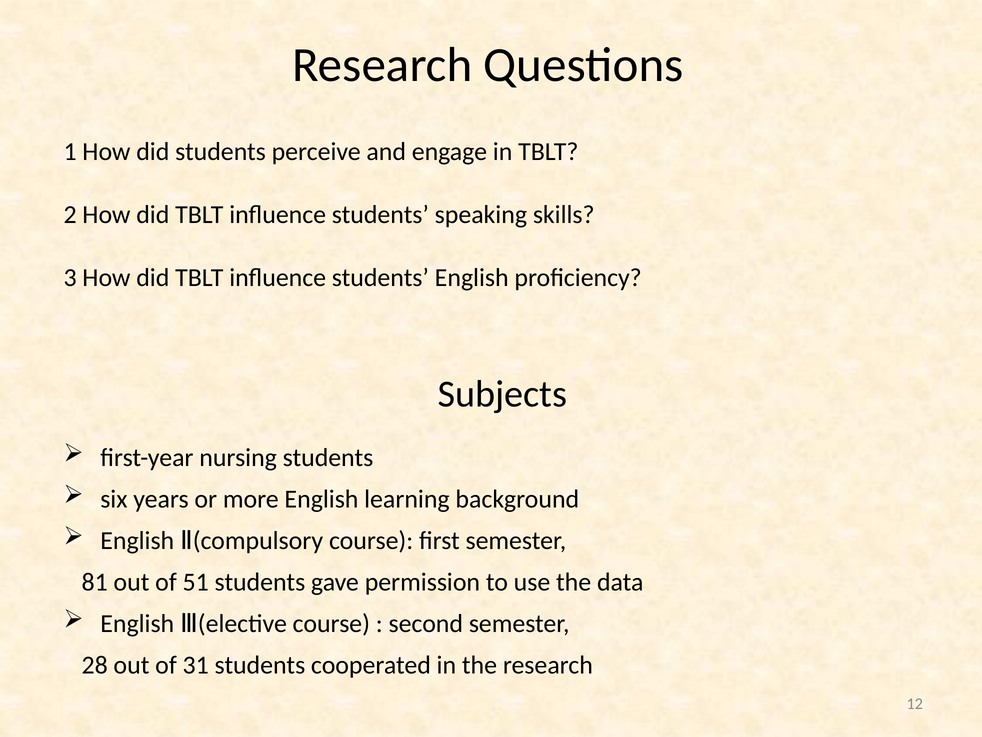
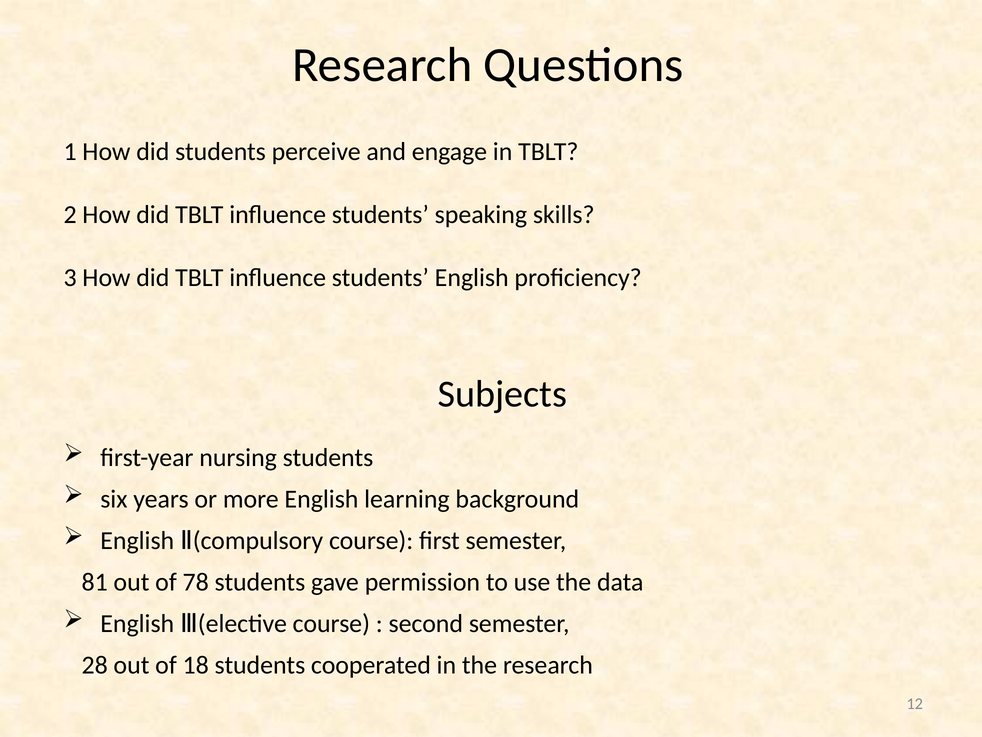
51: 51 -> 78
31: 31 -> 18
